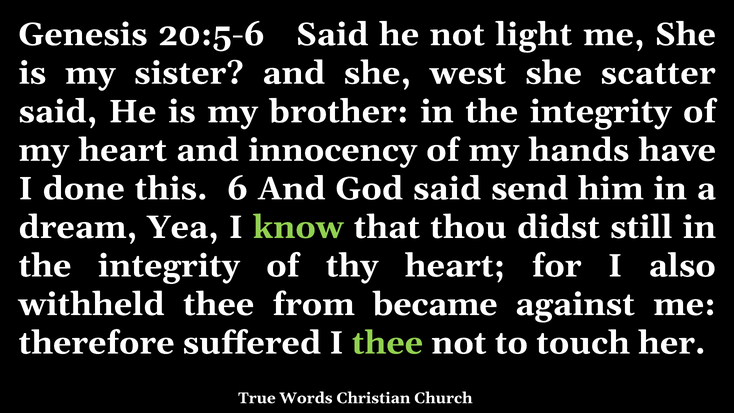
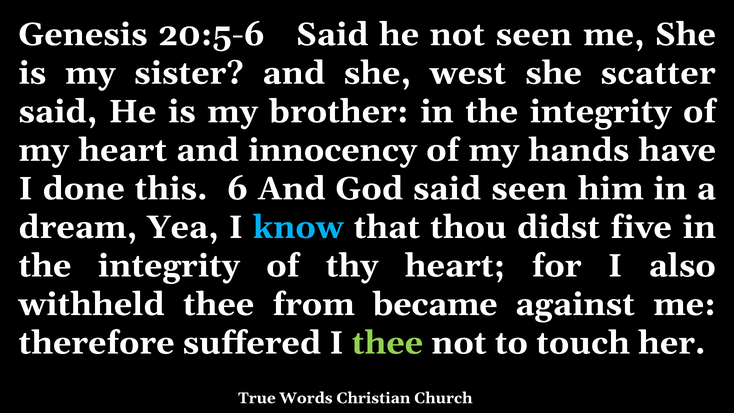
not light: light -> seen
said send: send -> seen
know colour: light green -> light blue
still: still -> five
